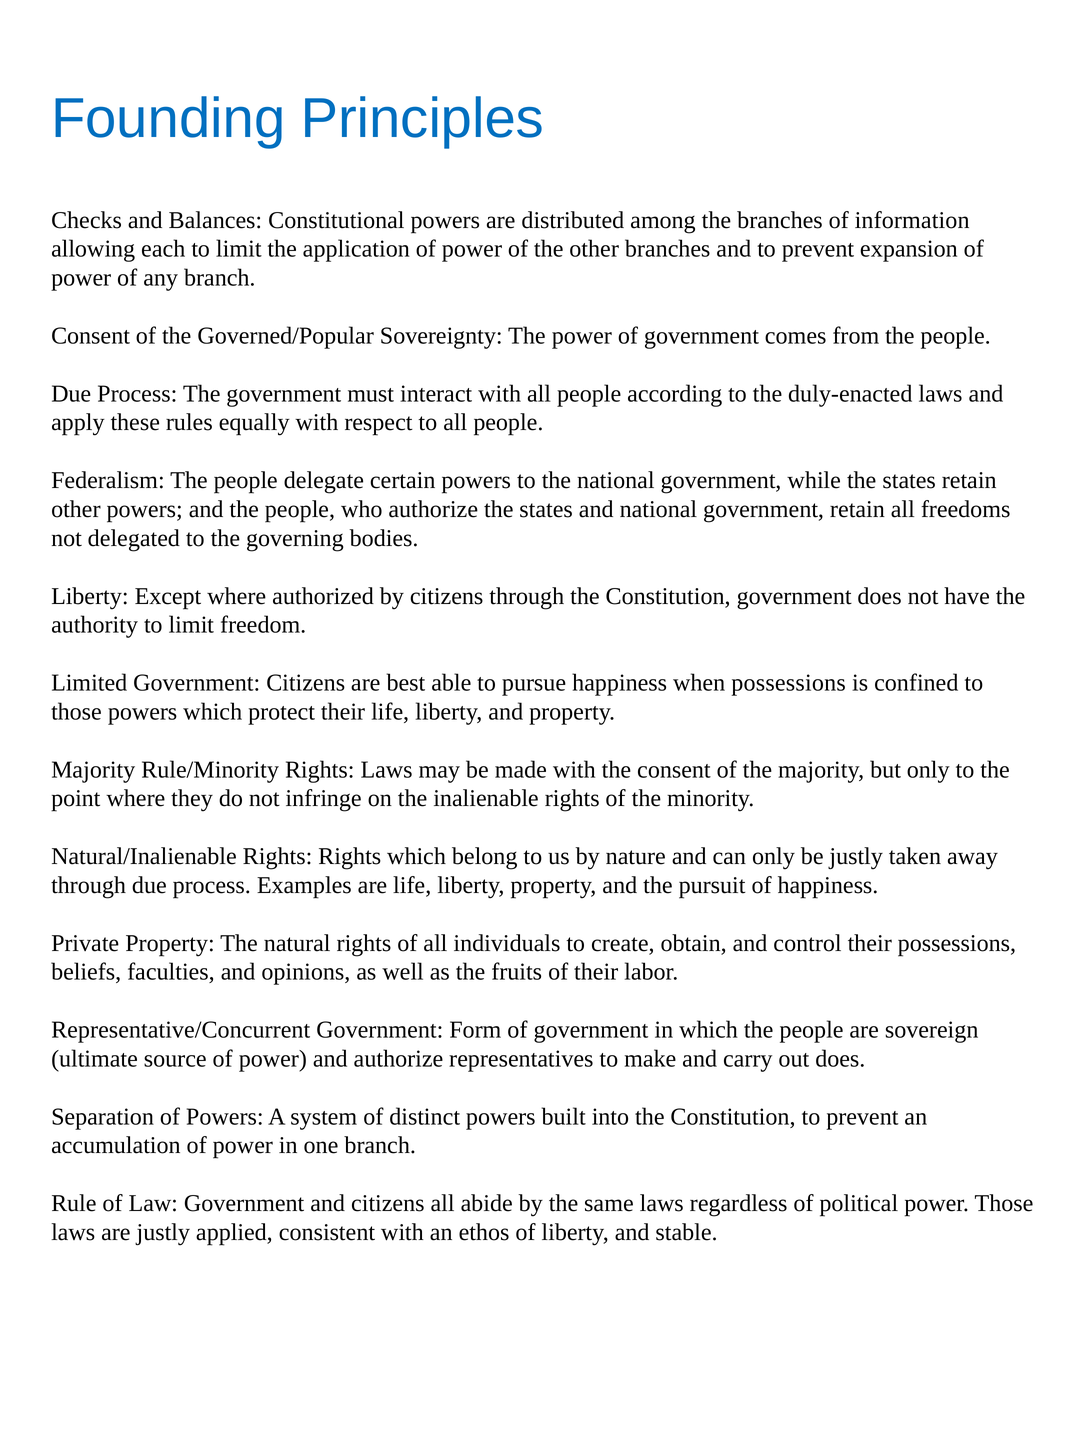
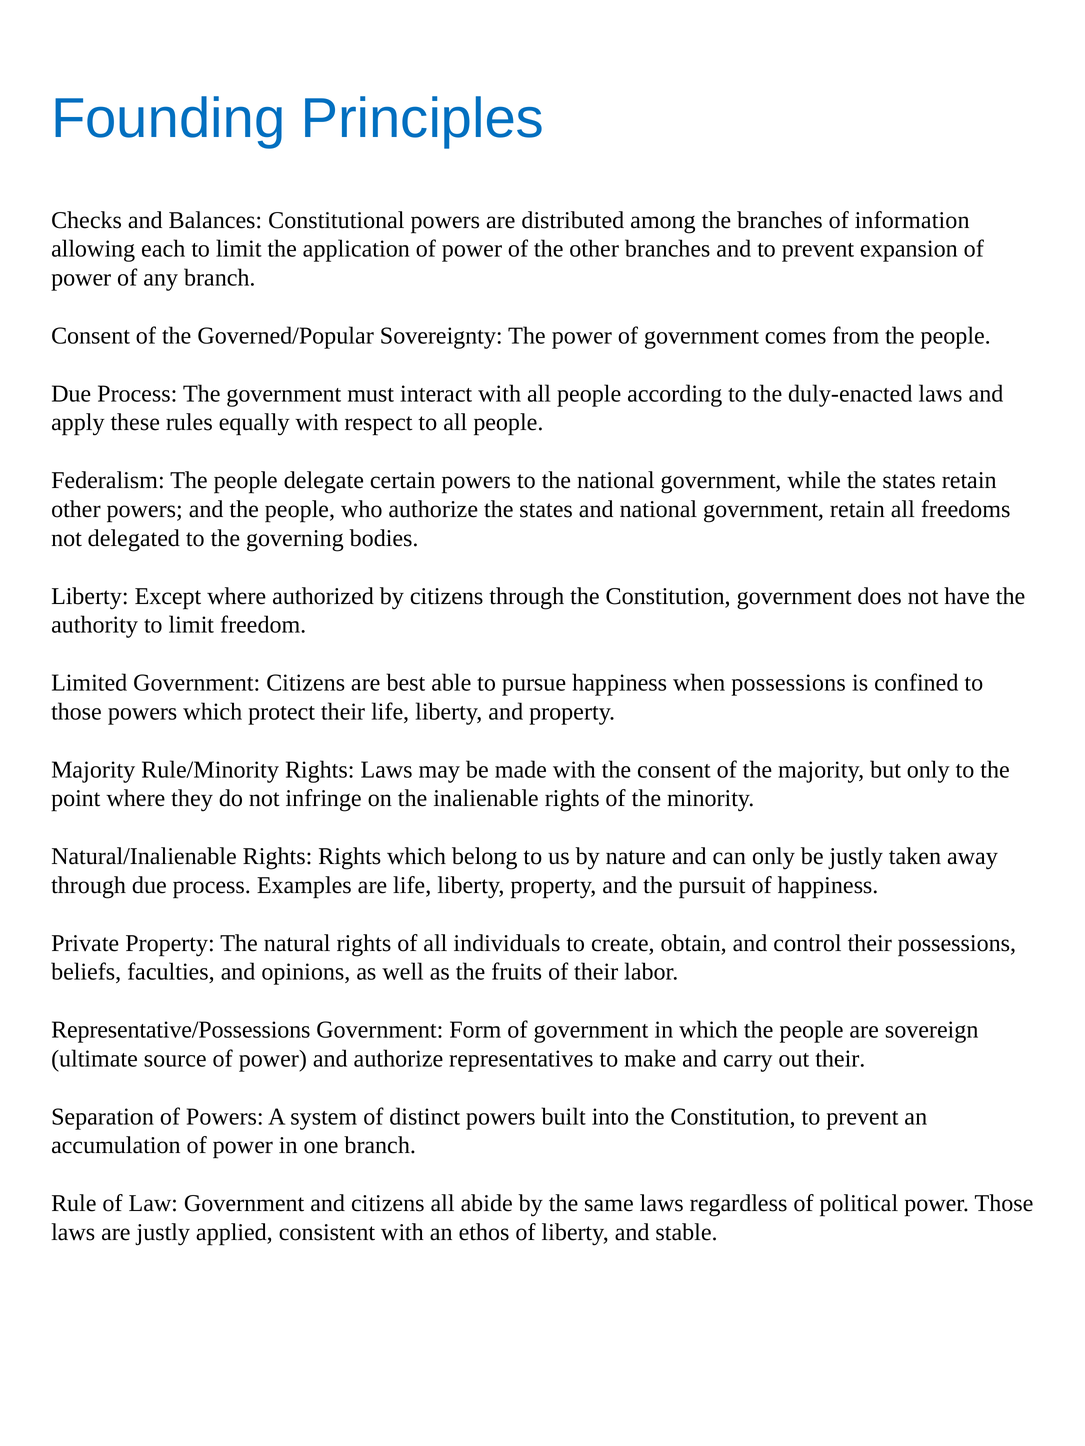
Representative/Concurrent: Representative/Concurrent -> Representative/Possessions
out does: does -> their
